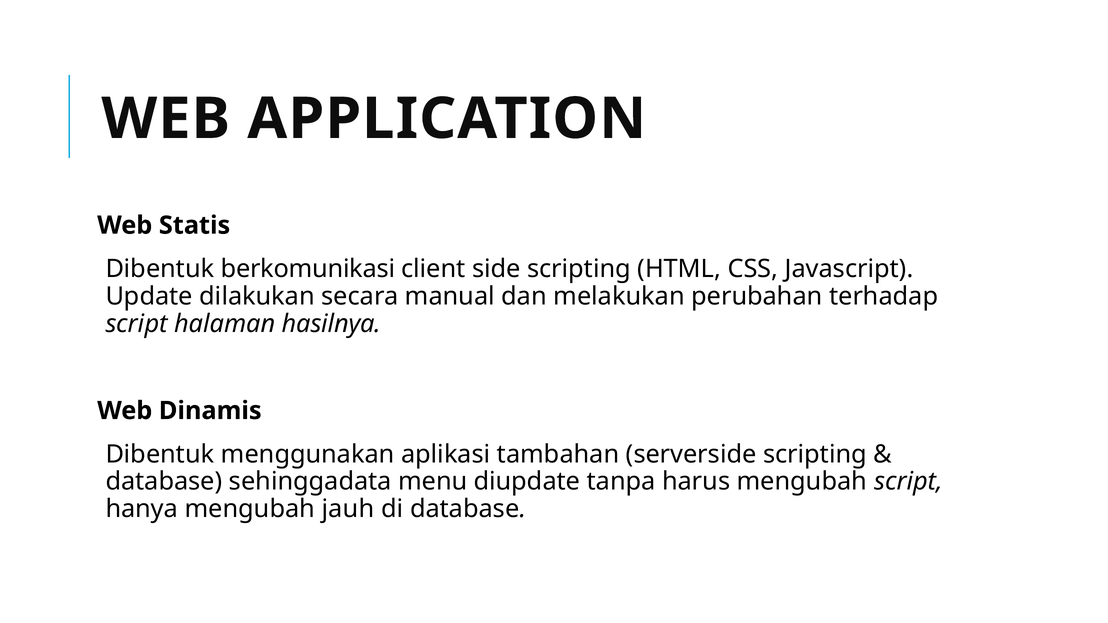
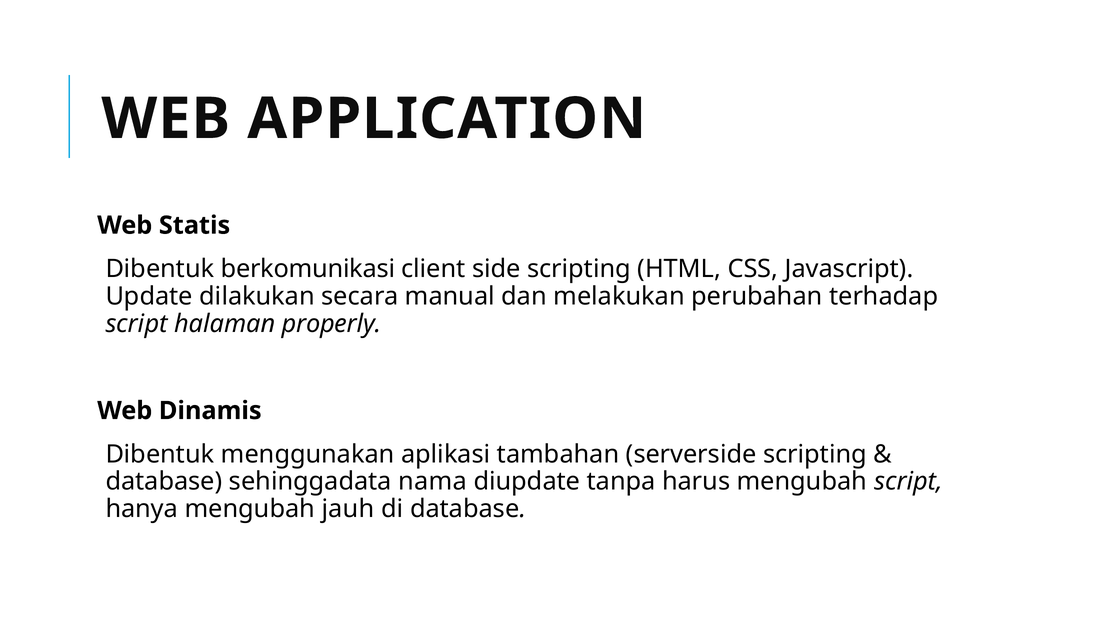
hasilnya: hasilnya -> properly
menu: menu -> nama
